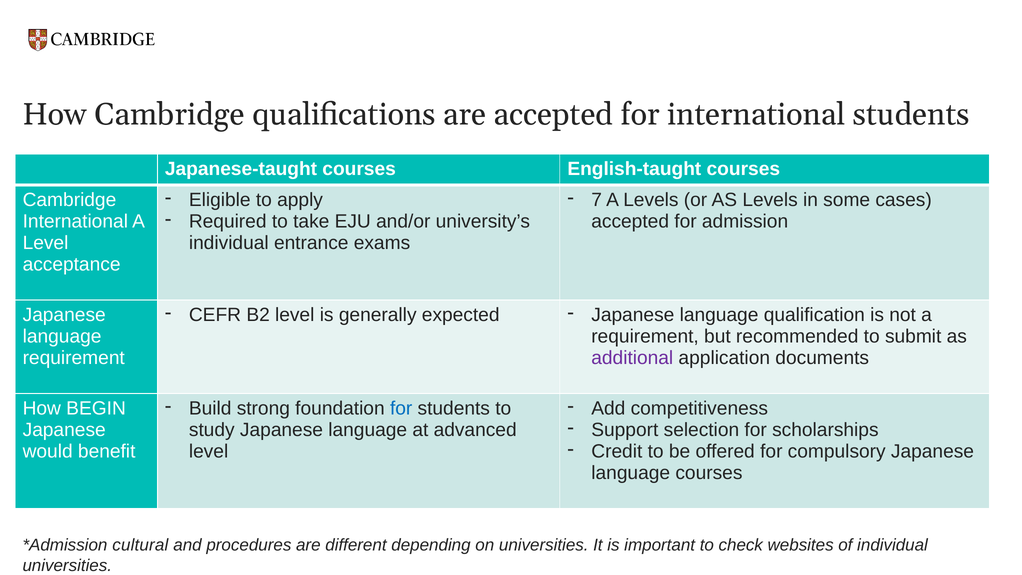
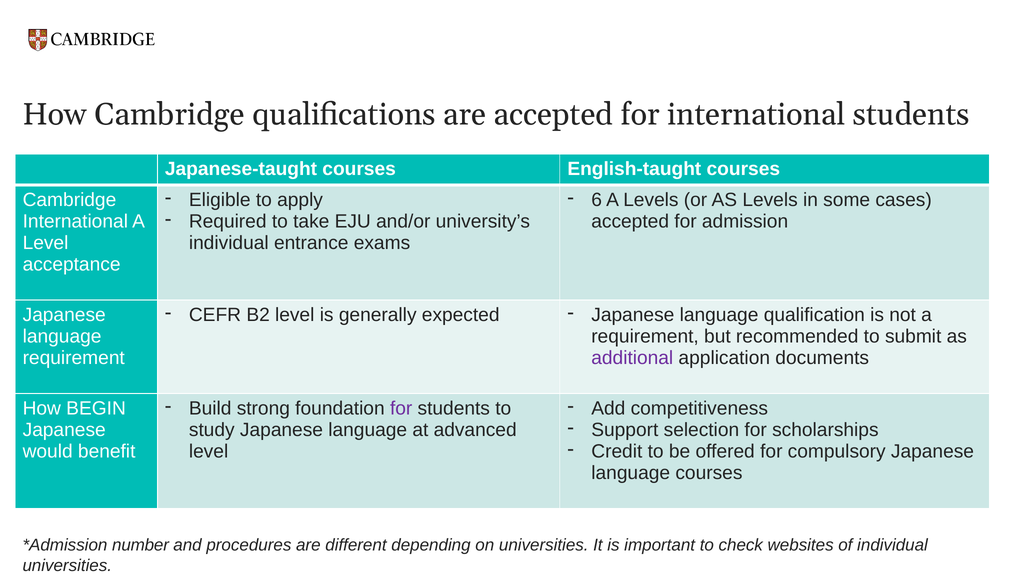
7: 7 -> 6
for at (401, 408) colour: blue -> purple
cultural: cultural -> number
